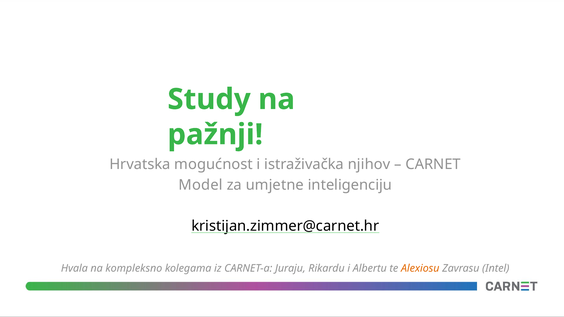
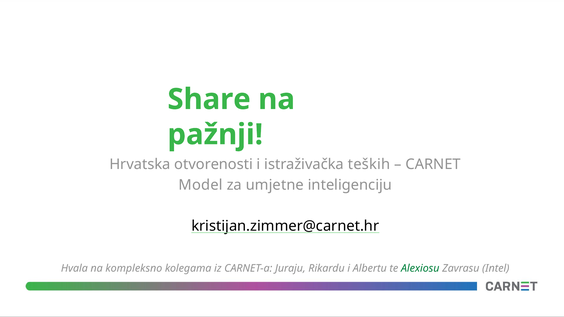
Study: Study -> Share
mogućnost: mogućnost -> otvorenosti
njihov: njihov -> teških
Alexiosu colour: orange -> green
